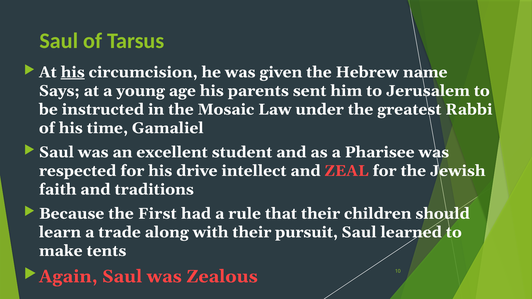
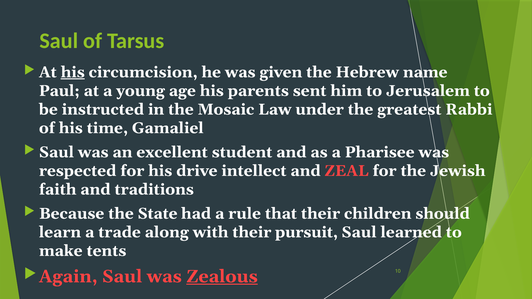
Says: Says -> Paul
First: First -> State
Zealous underline: none -> present
